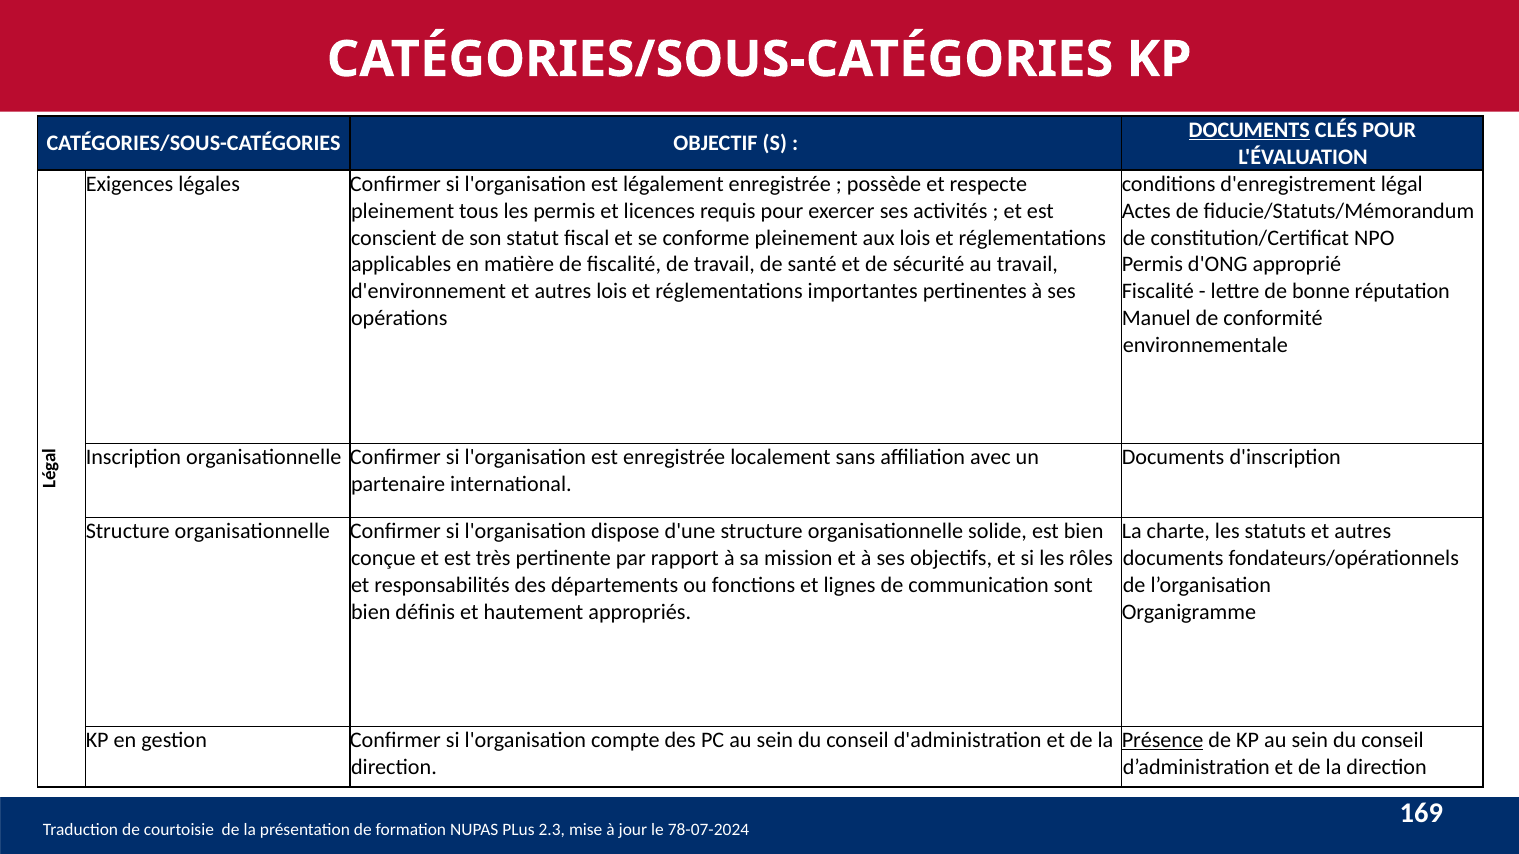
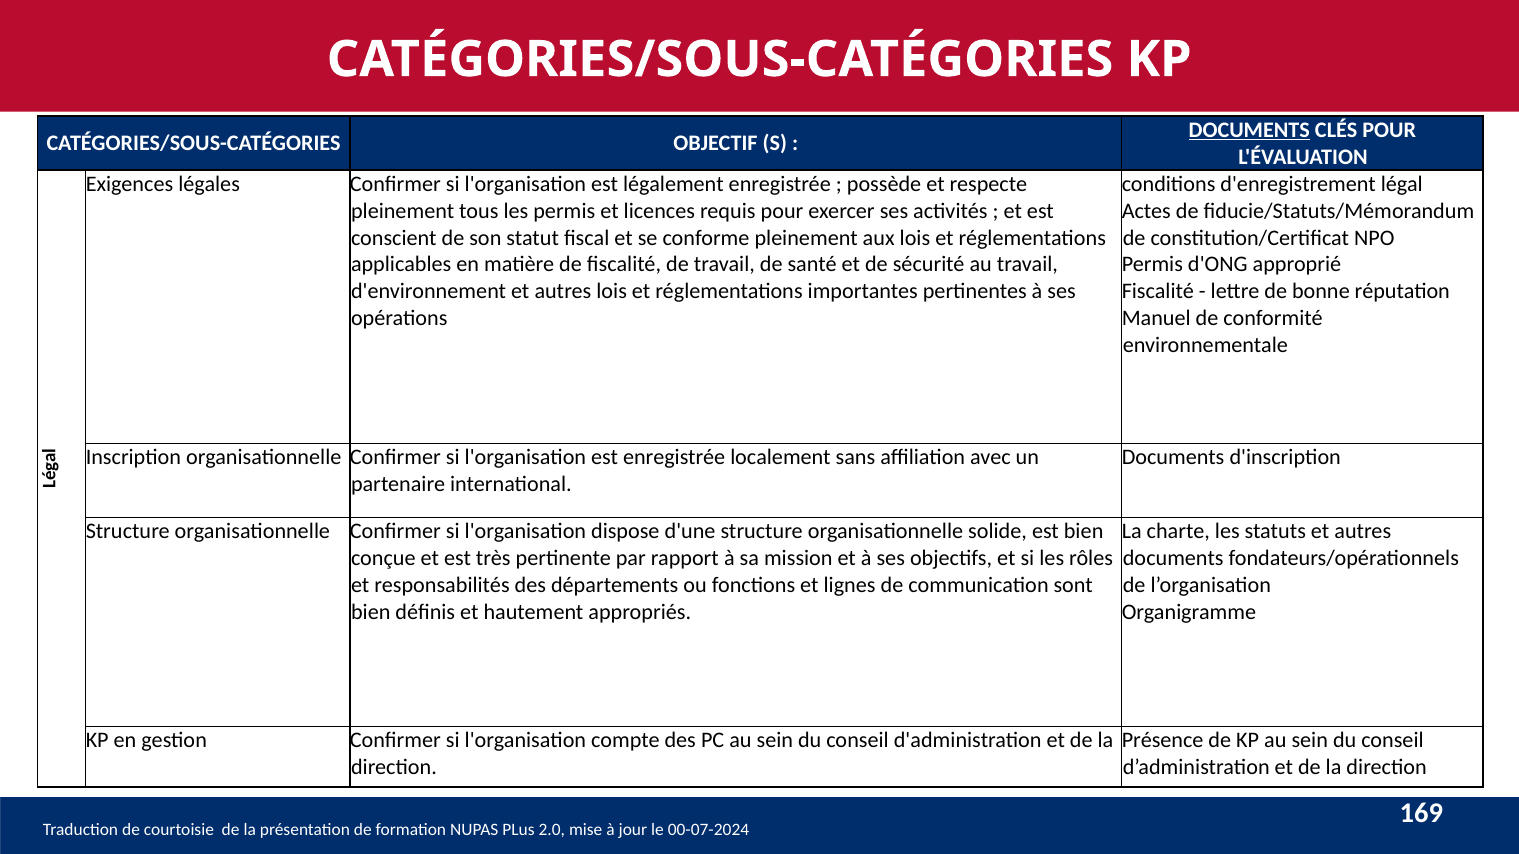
Présence underline: present -> none
2.3: 2.3 -> 2.0
78-07-2024: 78-07-2024 -> 00-07-2024
